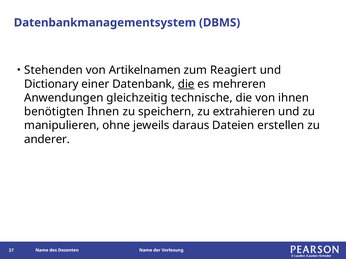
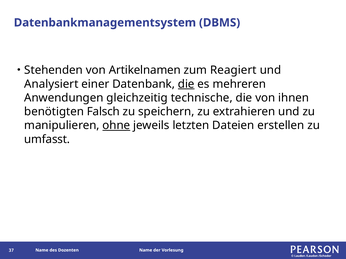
Dictionary: Dictionary -> Analysiert
benötigten Ihnen: Ihnen -> Falsch
ohne underline: none -> present
daraus: daraus -> letzten
anderer: anderer -> umfasst
